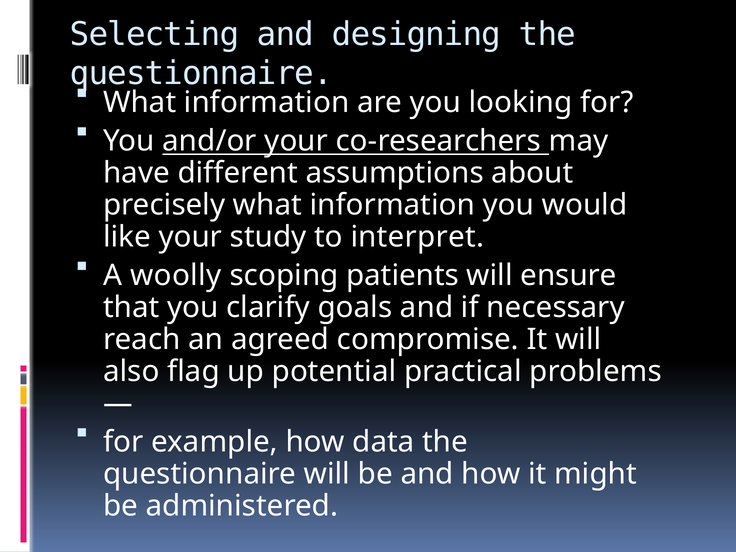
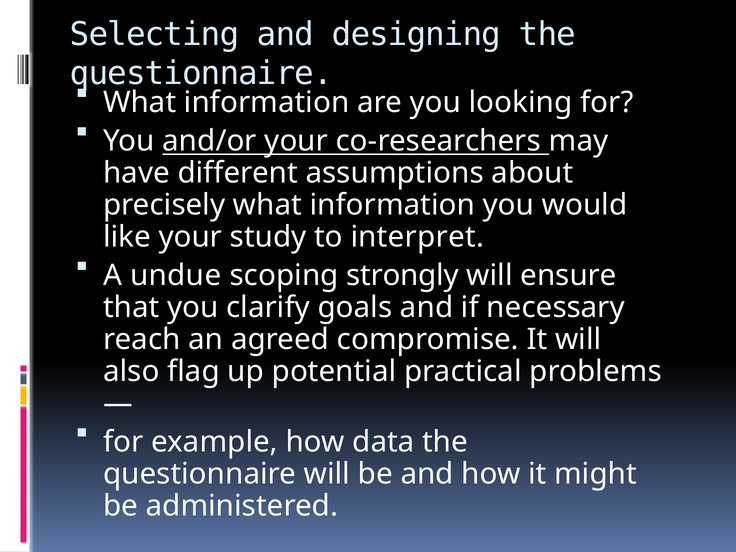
woolly: woolly -> undue
patients: patients -> strongly
